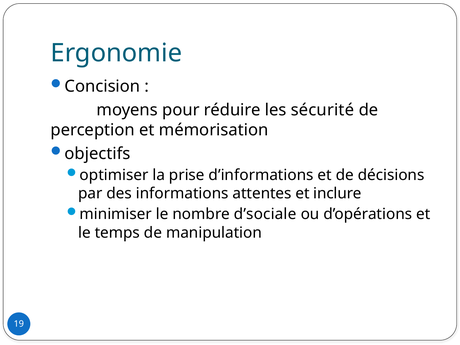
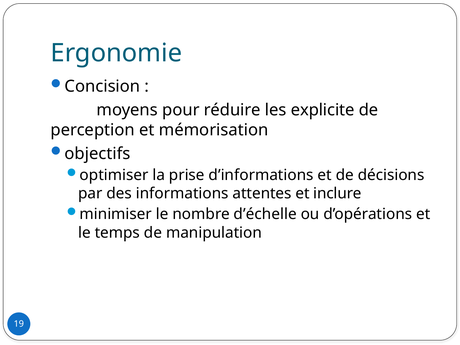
sécurité: sécurité -> explicite
d’sociale: d’sociale -> d’échelle
